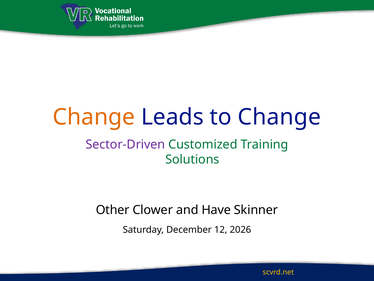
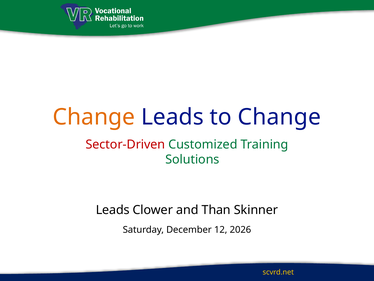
Sector-Driven colour: purple -> red
Other at (113, 210): Other -> Leads
Have: Have -> Than
